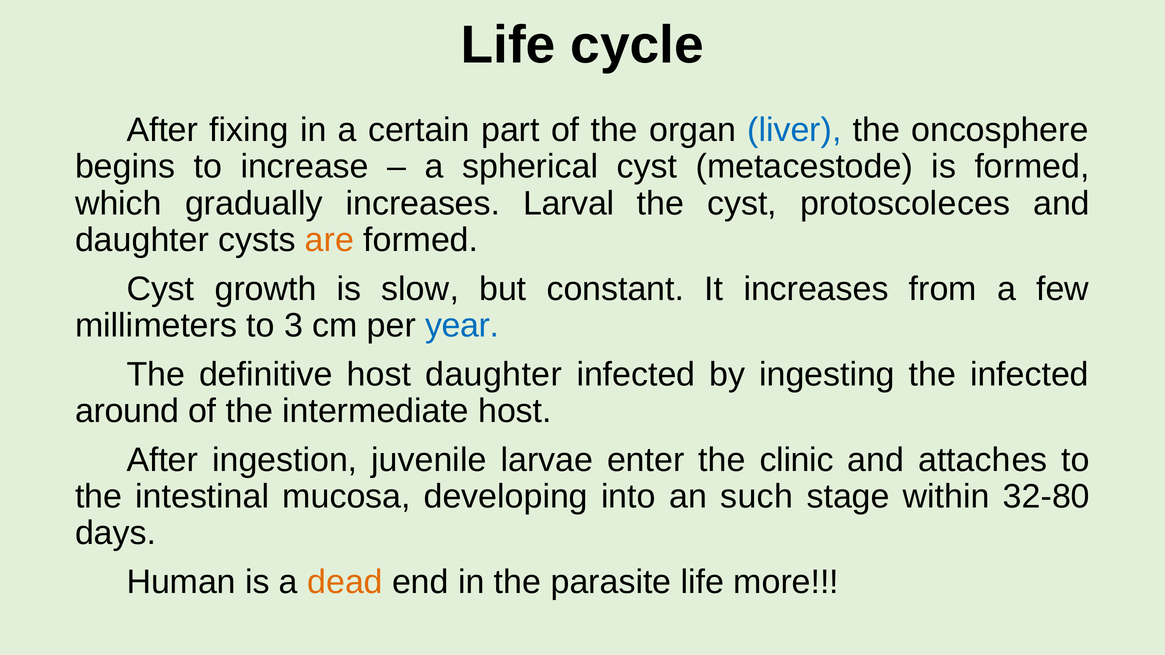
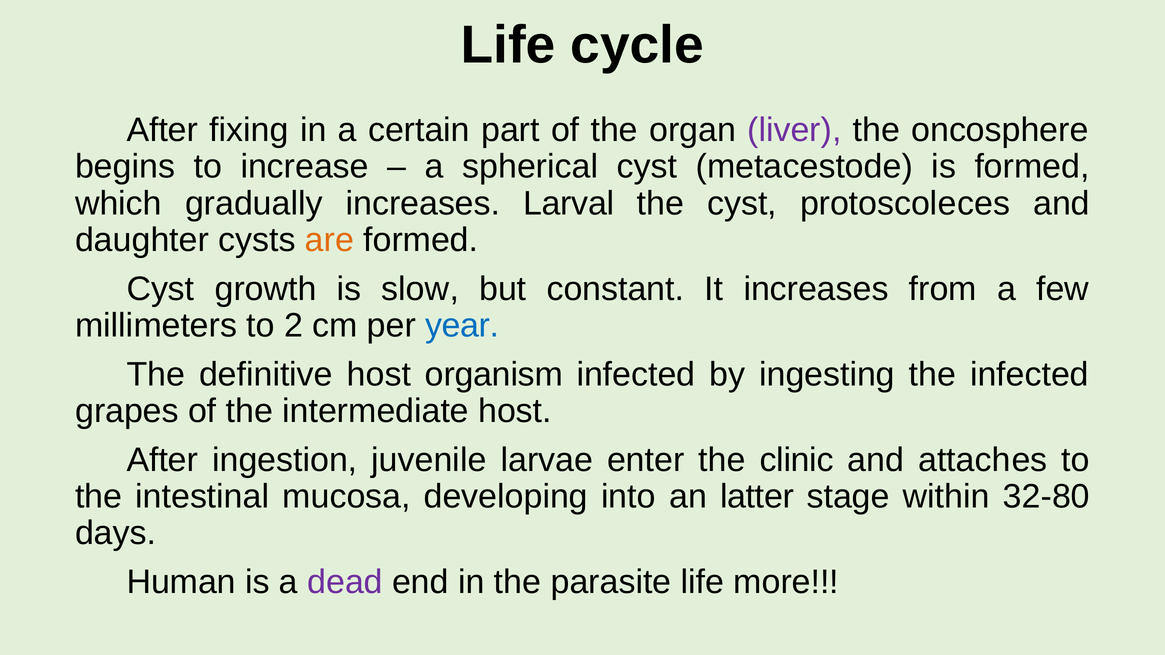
liver colour: blue -> purple
3: 3 -> 2
host daughter: daughter -> organism
around: around -> grapes
such: such -> latter
dead colour: orange -> purple
